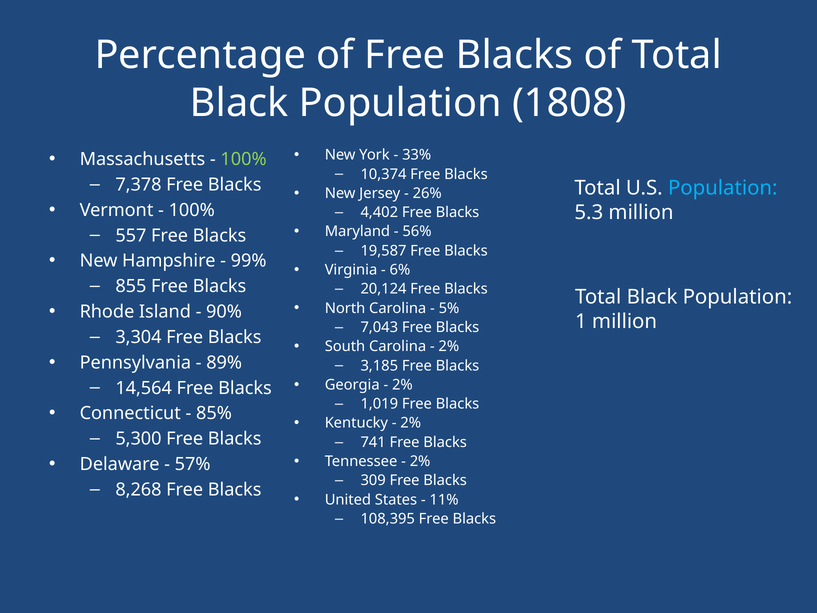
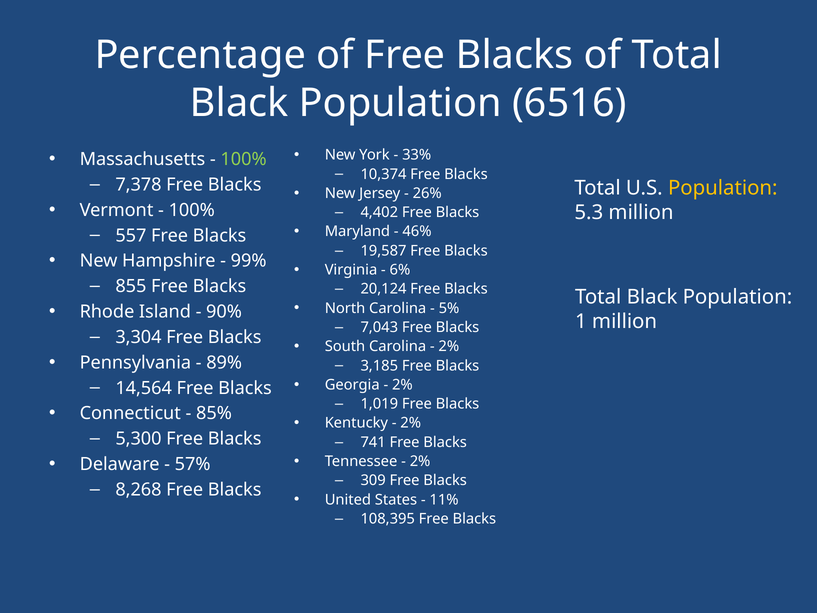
1808: 1808 -> 6516
Population at (723, 188) colour: light blue -> yellow
56%: 56% -> 46%
